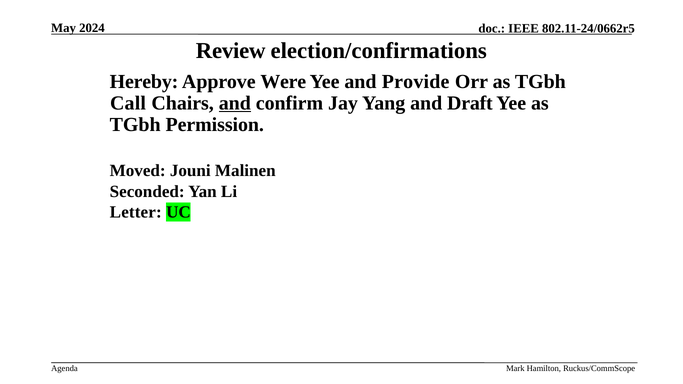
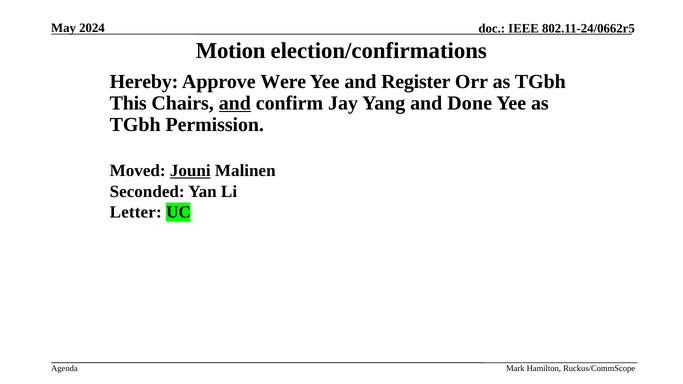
Review: Review -> Motion
Provide: Provide -> Register
Call: Call -> This
Draft: Draft -> Done
Jouni underline: none -> present
